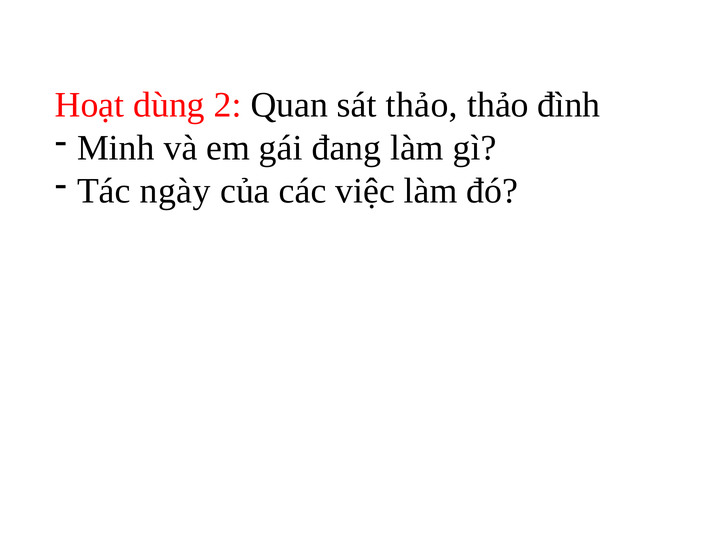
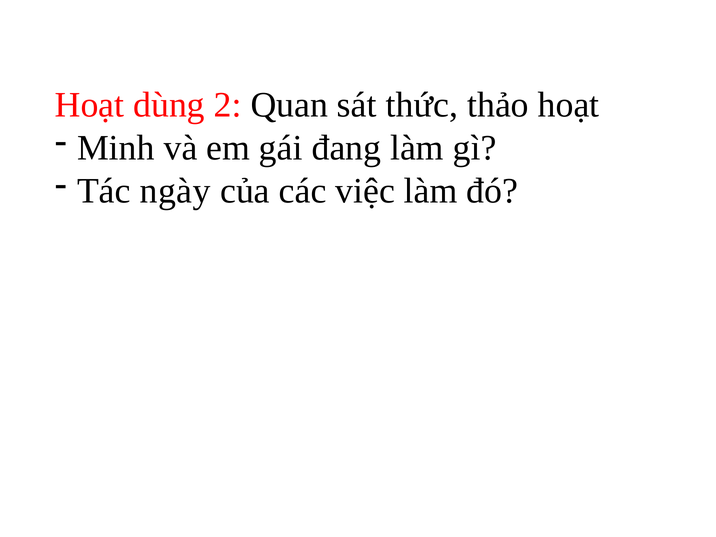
sát thảo: thảo -> thức
thảo đình: đình -> hoạt
